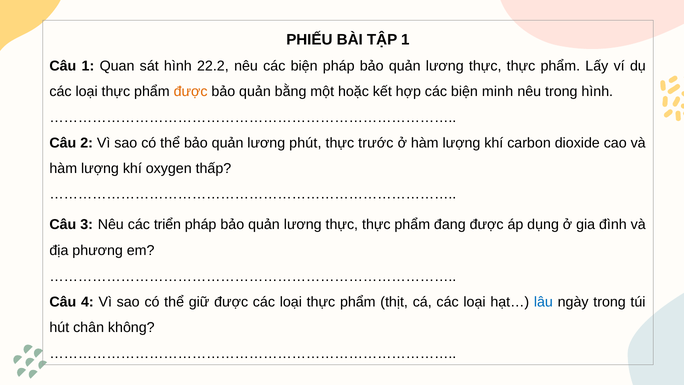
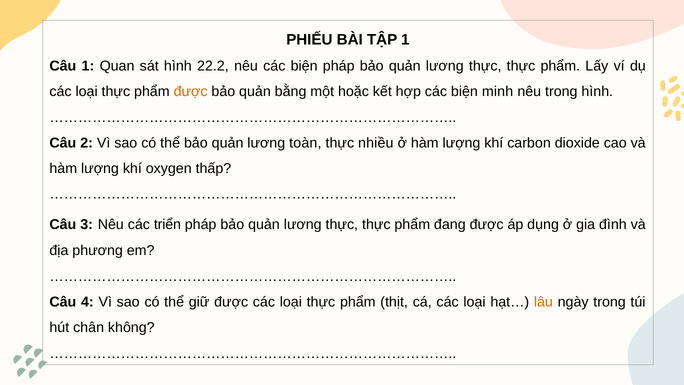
phút: phút -> toàn
trước: trước -> nhiều
lâu colour: blue -> orange
